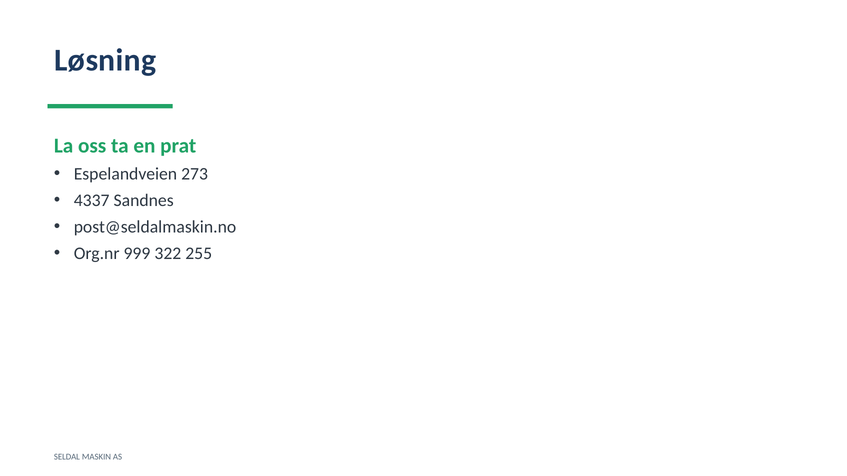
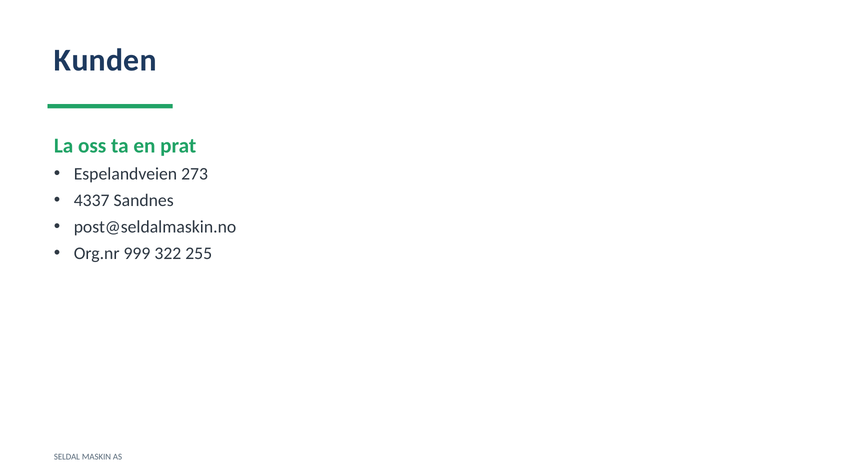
Løsning: Løsning -> Kunden
